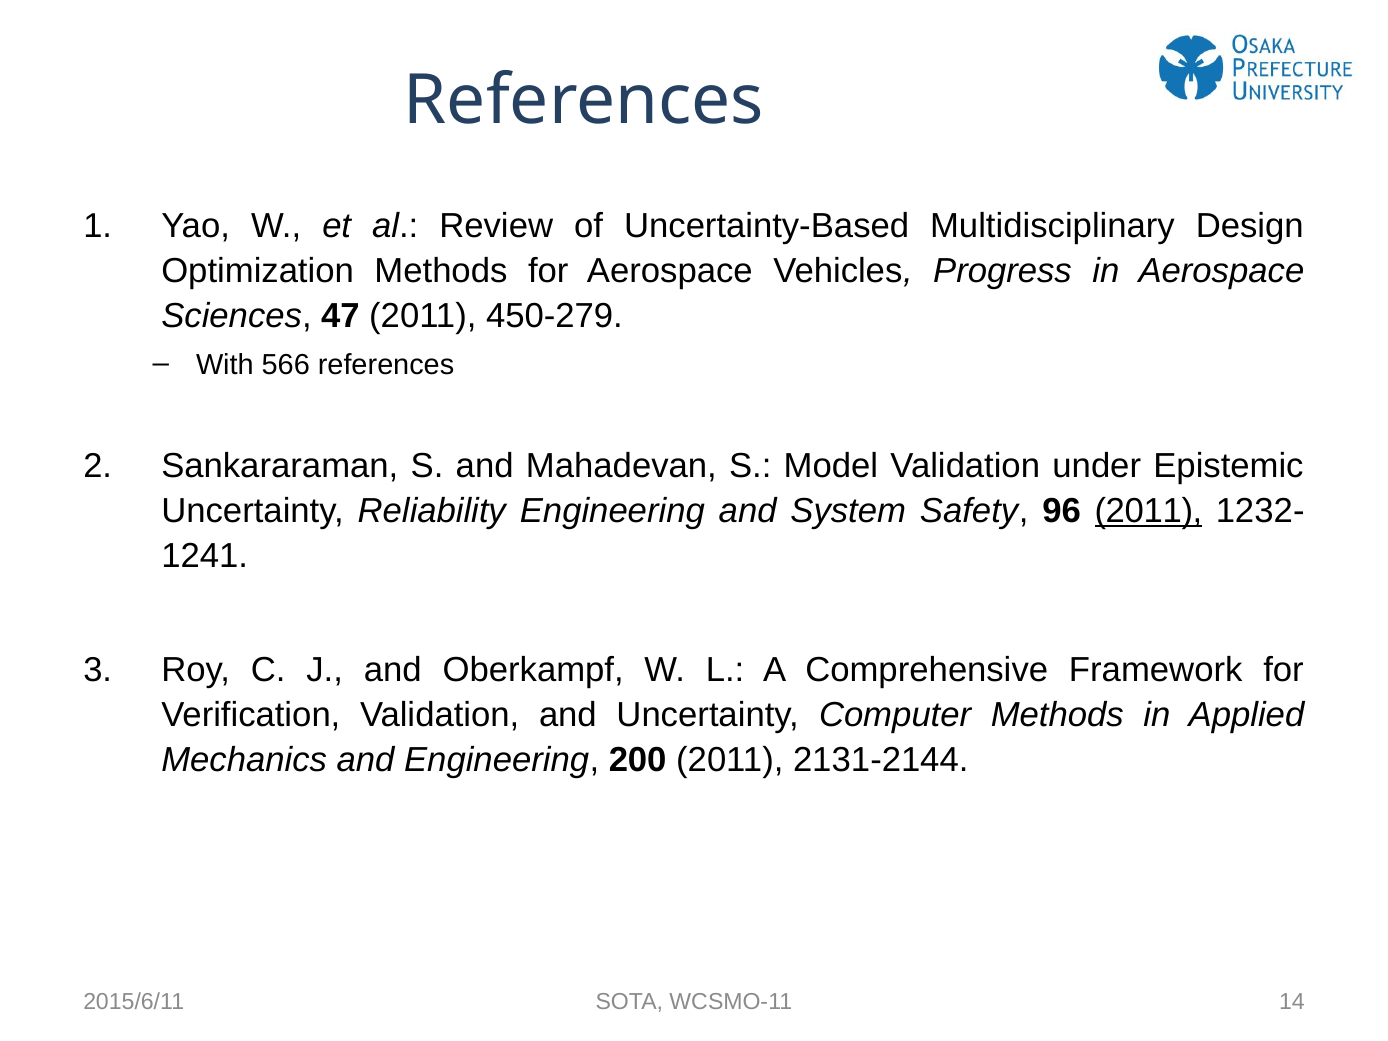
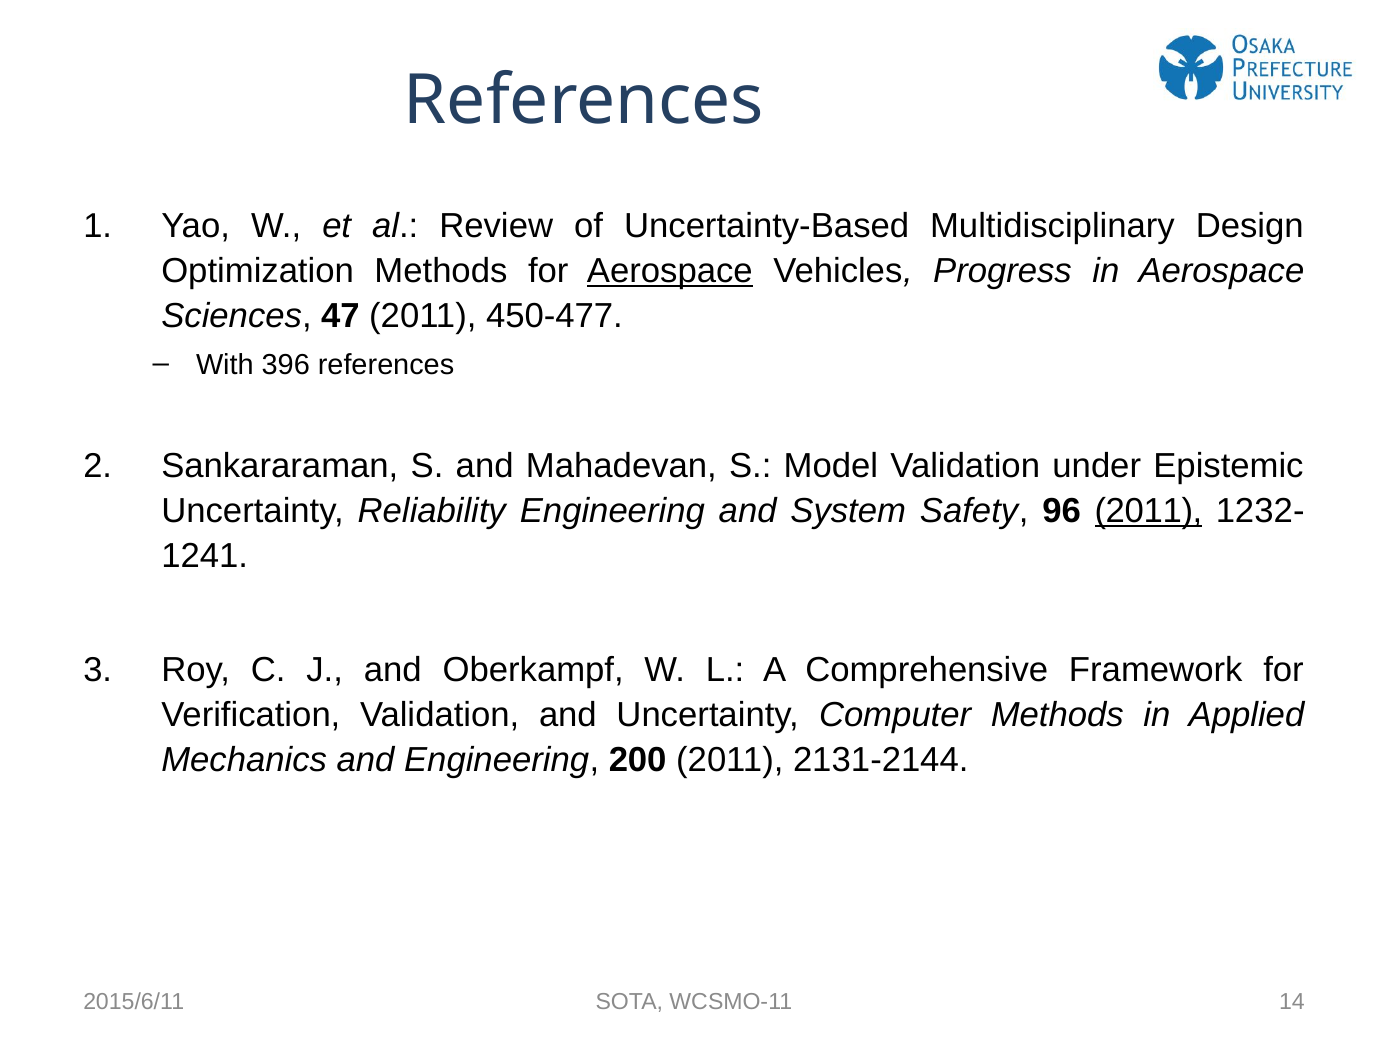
Aerospace at (670, 271) underline: none -> present
450-279: 450-279 -> 450-477
566: 566 -> 396
